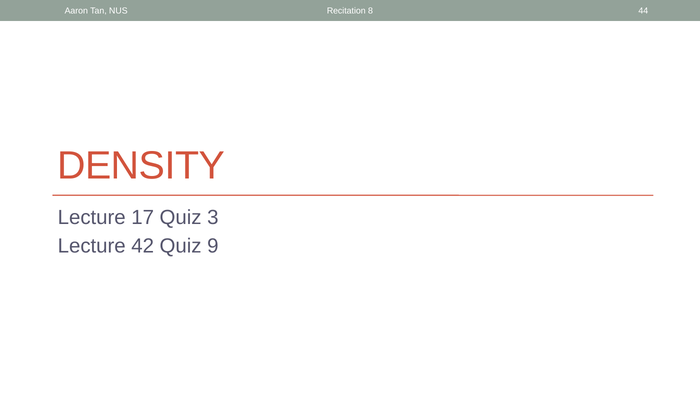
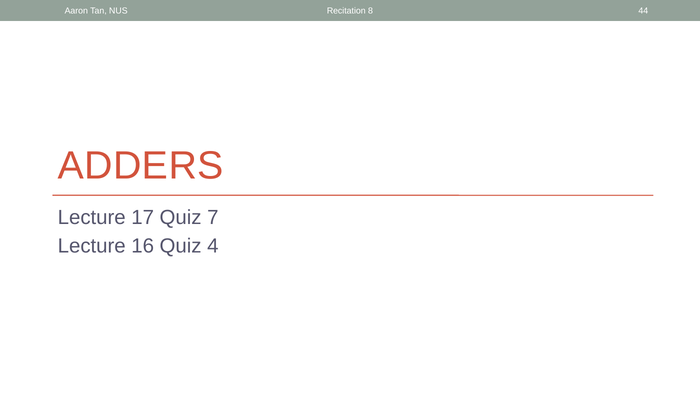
DENSITY: DENSITY -> ADDERS
3: 3 -> 7
42: 42 -> 16
9: 9 -> 4
